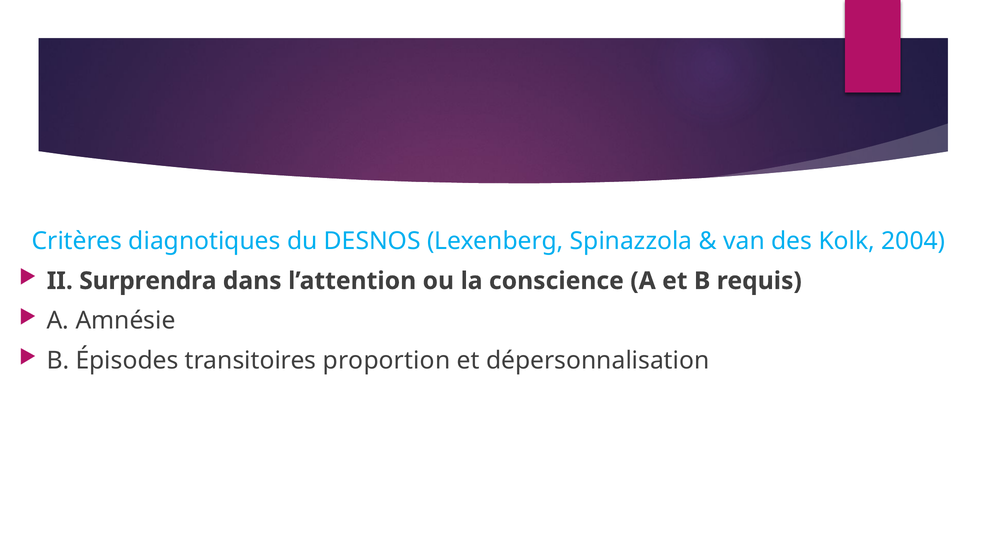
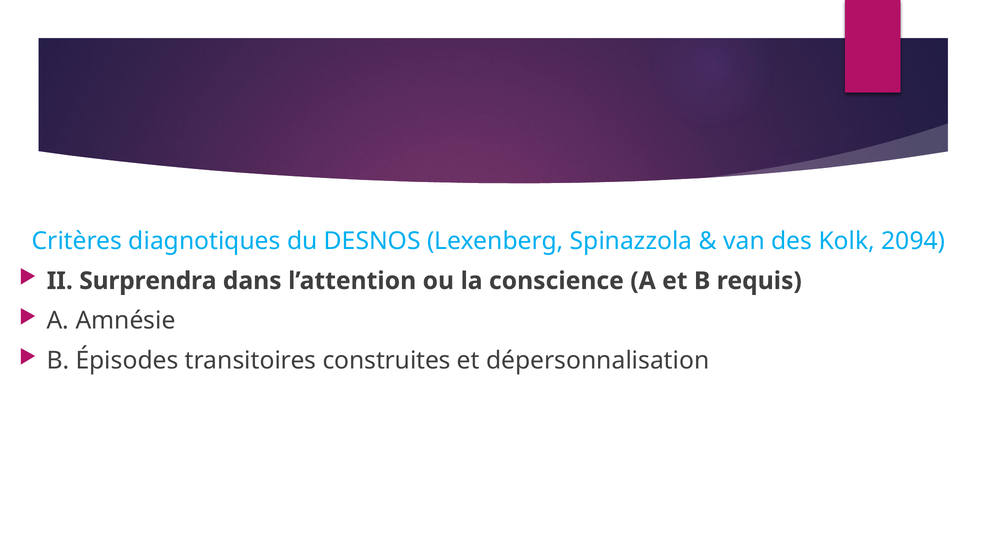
2004: 2004 -> 2094
proportion: proportion -> construites
